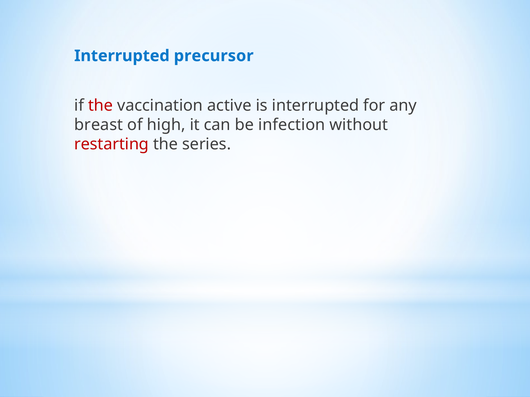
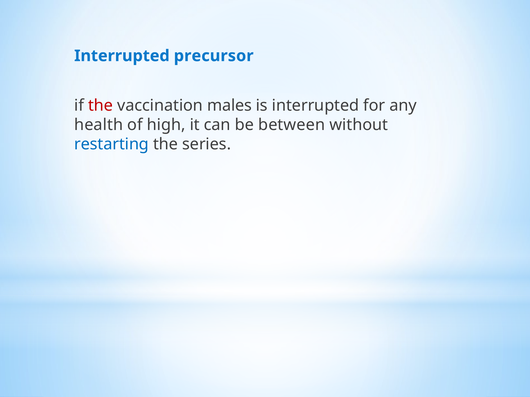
active: active -> males
breast: breast -> health
infection: infection -> between
restarting colour: red -> blue
